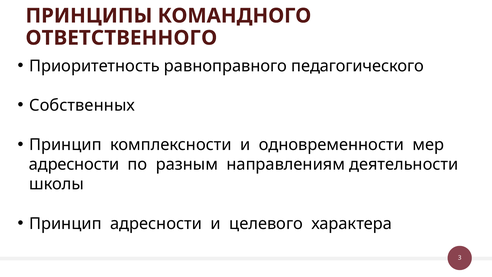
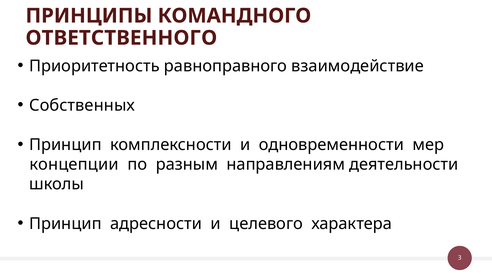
педагогического: педагогического -> взаимодействие
адресности at (74, 164): адресности -> концепции
